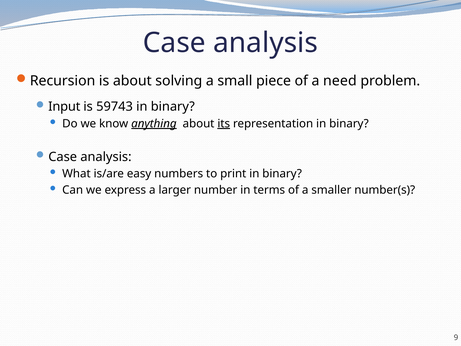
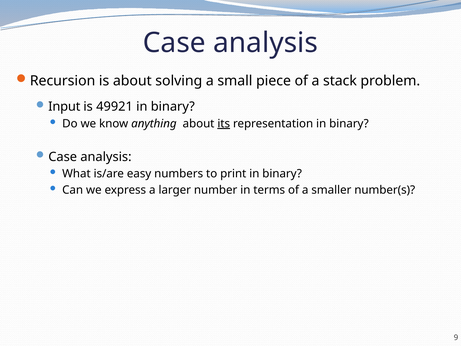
need: need -> stack
59743: 59743 -> 49921
anything underline: present -> none
